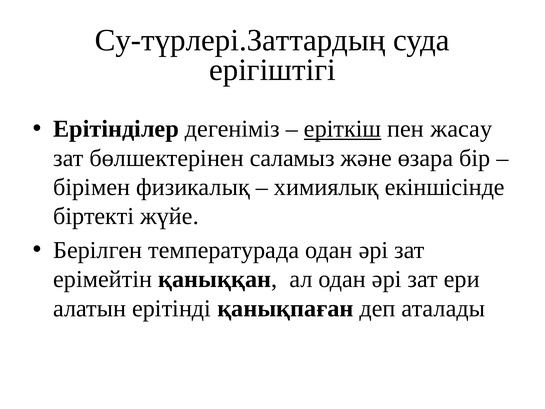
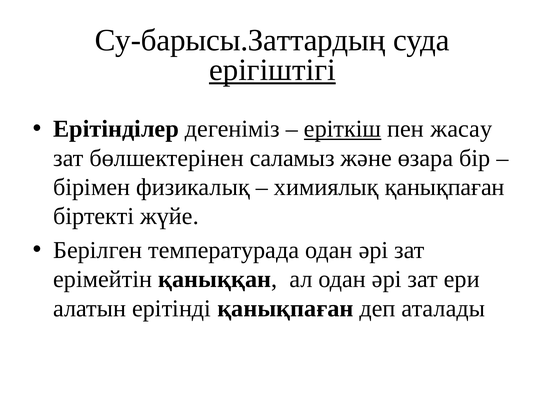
Су-түрлері.Заттардың: Су-түрлері.Заттардың -> Су-барысы.Заттардың
ерігіштігі underline: none -> present
химиялық екіншісінде: екіншісінде -> қанықпаған
